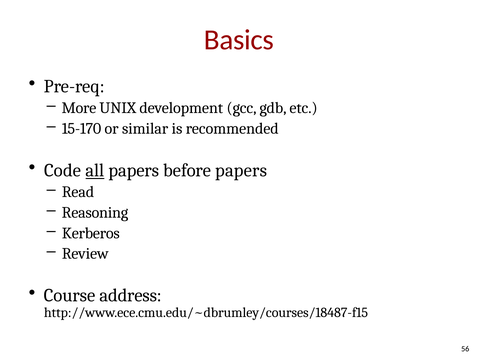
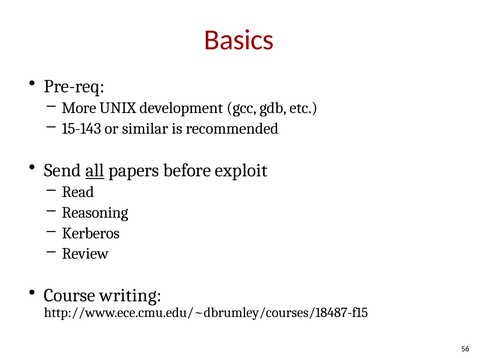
15-170: 15-170 -> 15-143
Code: Code -> Send
before papers: papers -> exploit
address: address -> writing
